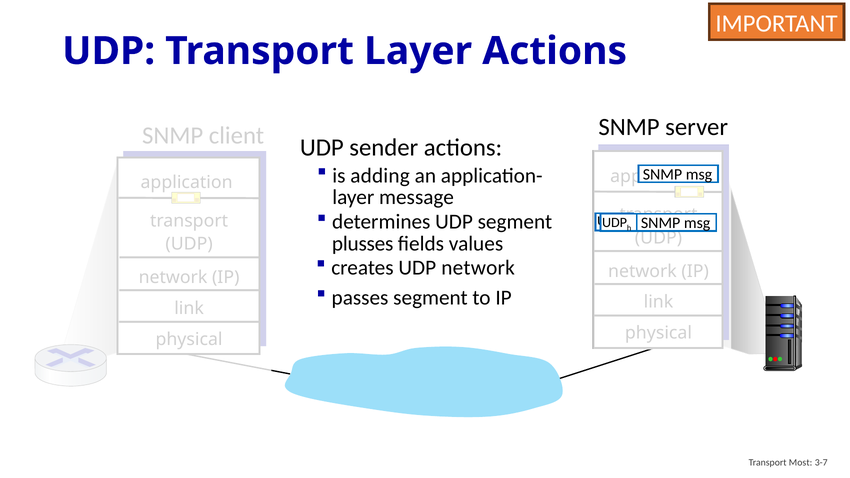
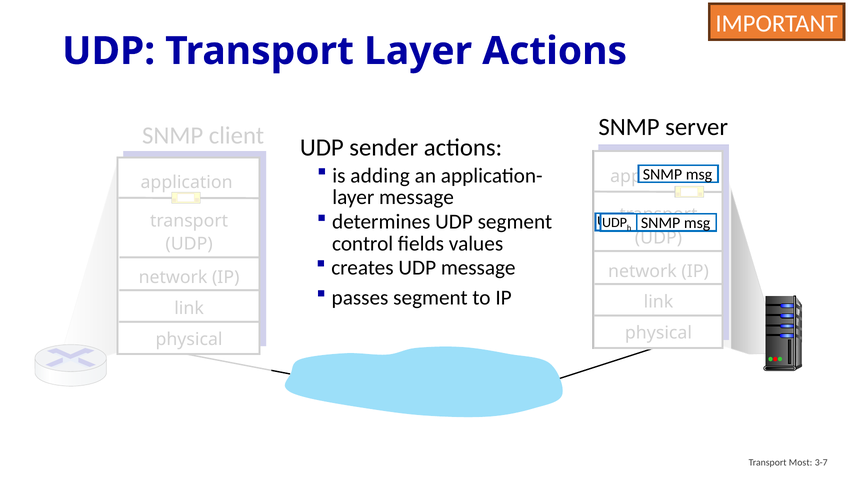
plusses: plusses -> control
UDP network: network -> message
